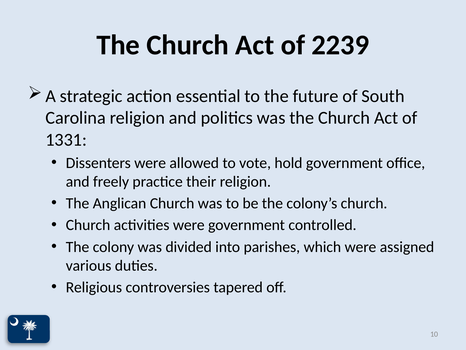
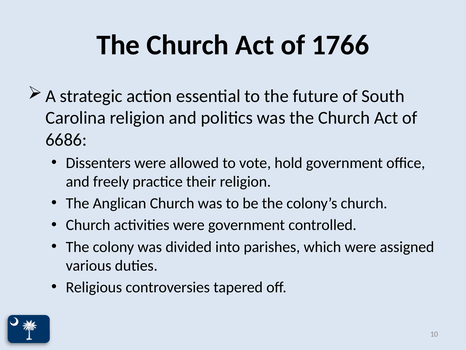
2239: 2239 -> 1766
1331: 1331 -> 6686
